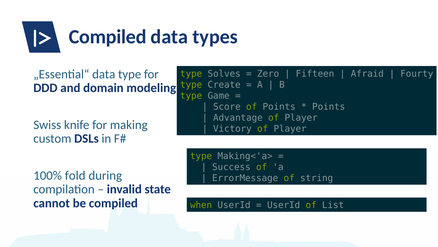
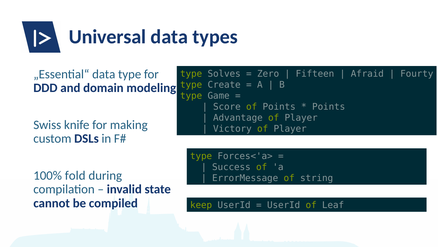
Compiled at (108, 37): Compiled -> Universal
Making<'a>: Making<'a> -> Forces<'a>
when: when -> keep
List: List -> Leaf
